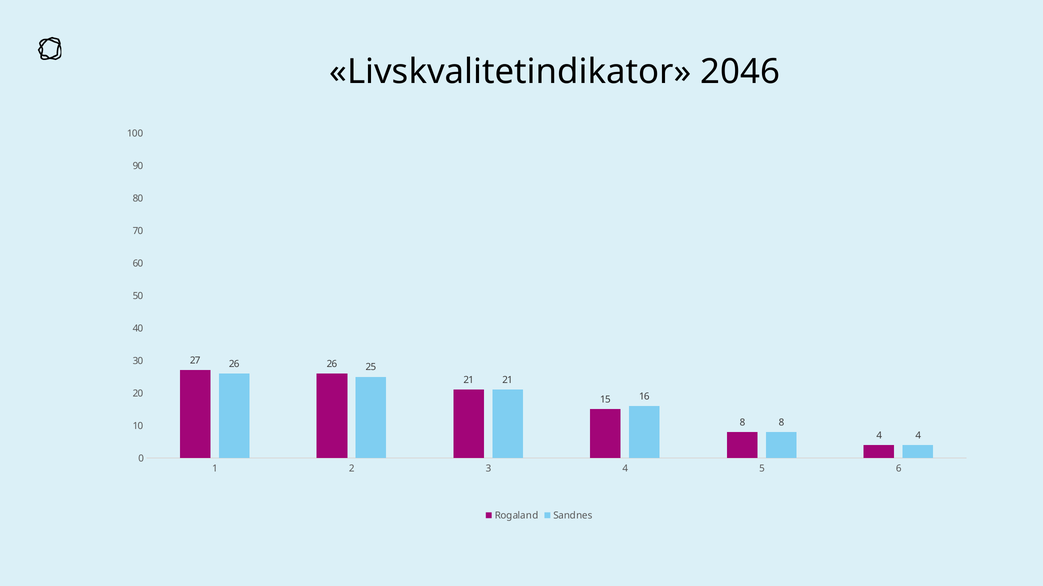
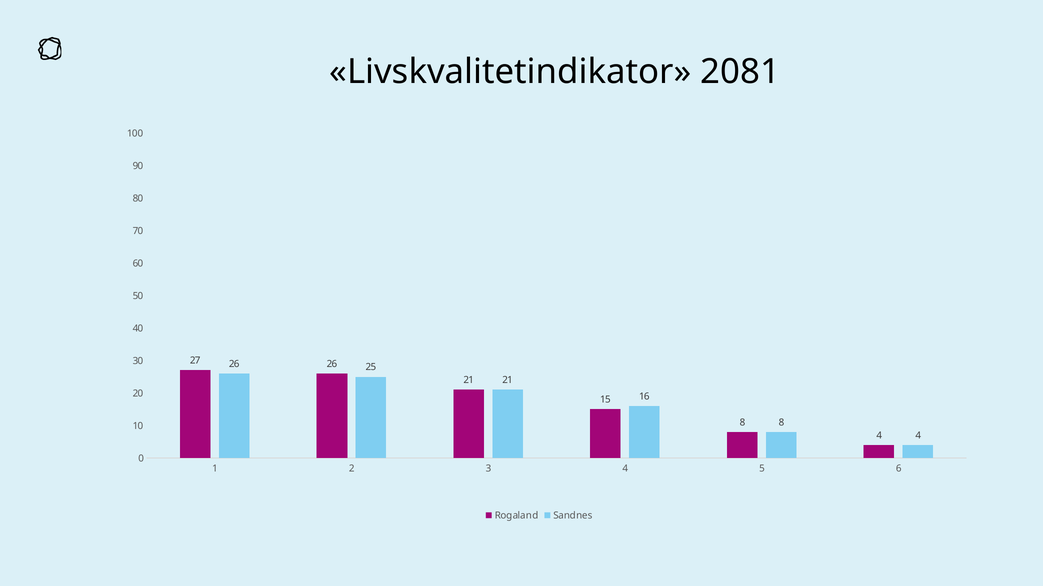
2046: 2046 -> 2081
